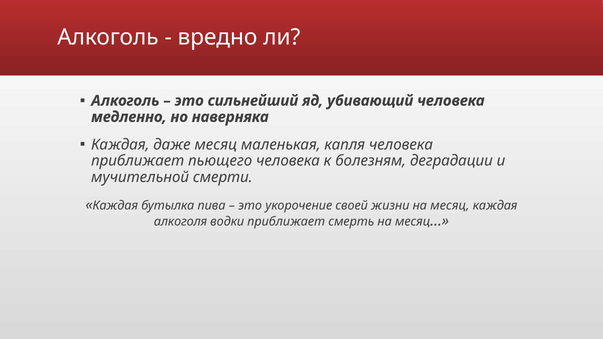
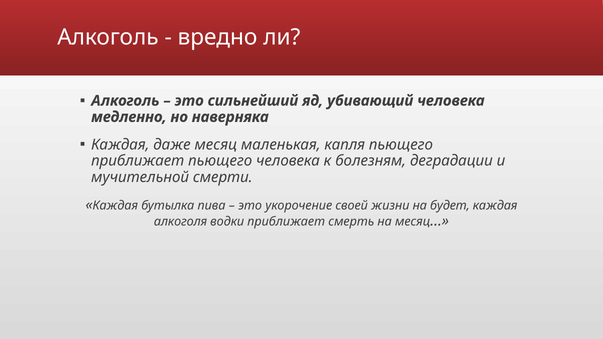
капля человека: человека -> пьющего
жизни на месяц: месяц -> будет
